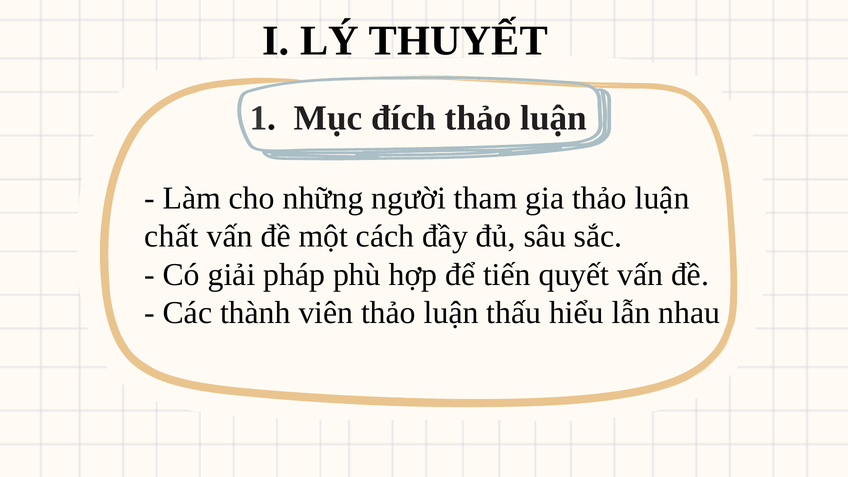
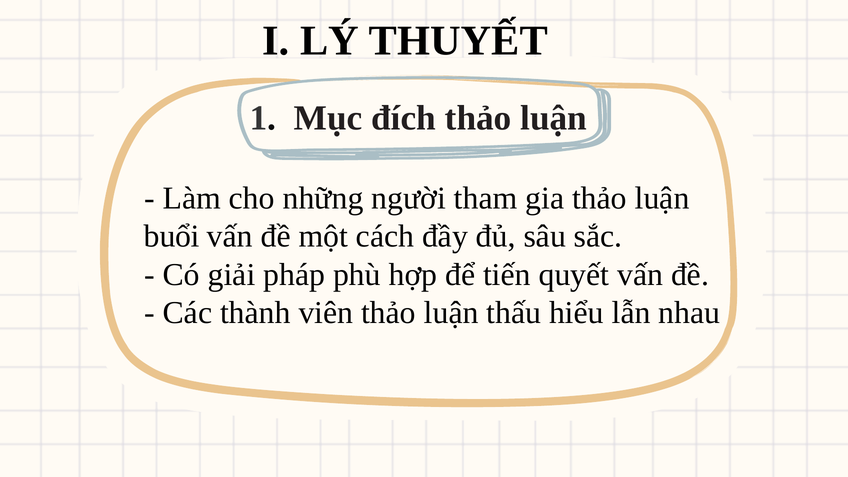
chất: chất -> buổi
